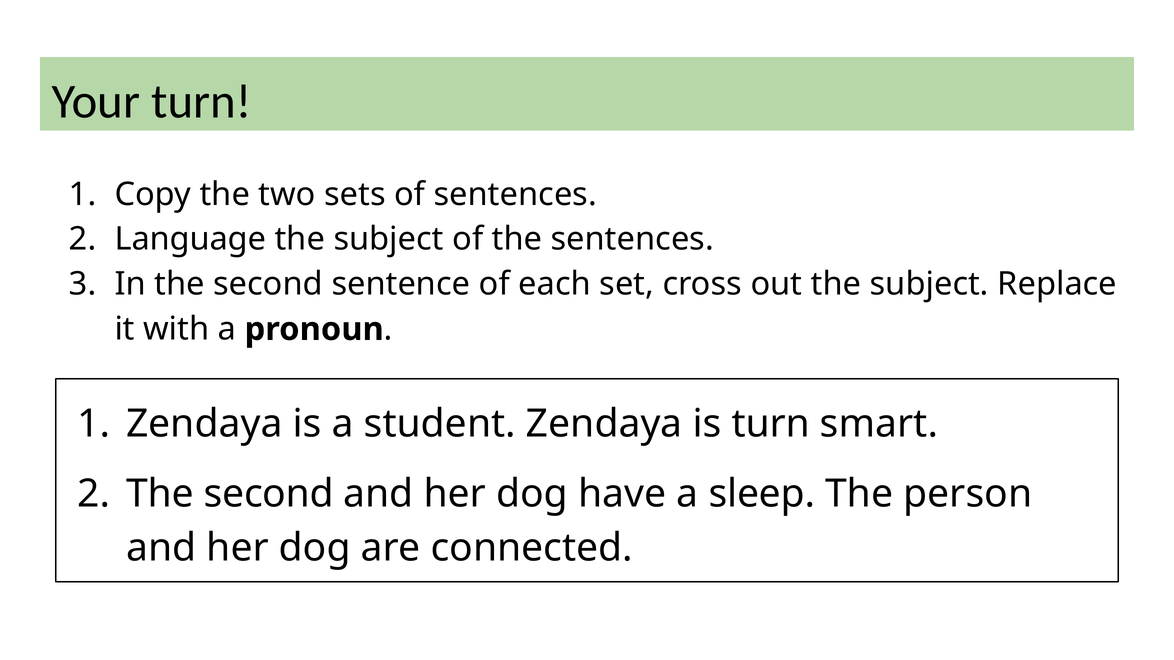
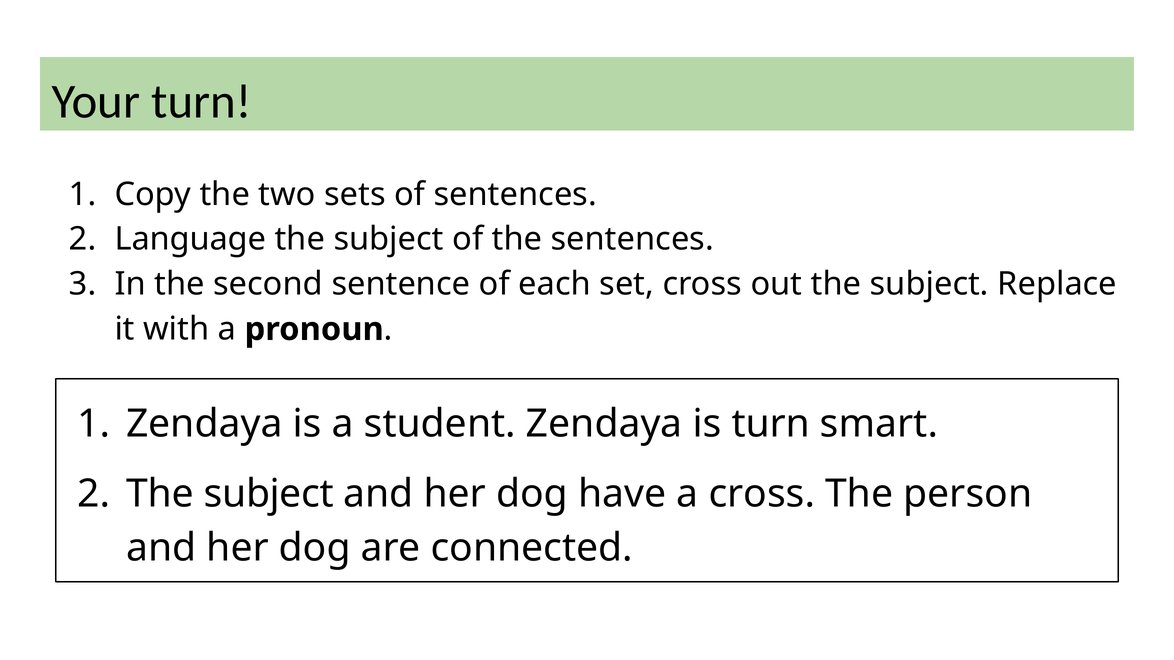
second at (269, 494): second -> subject
a sleep: sleep -> cross
